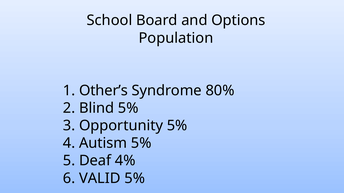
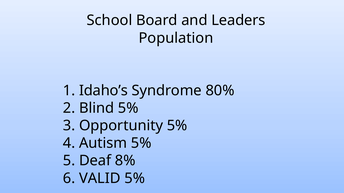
Options: Options -> Leaders
Other’s: Other’s -> Idaho’s
4%: 4% -> 8%
